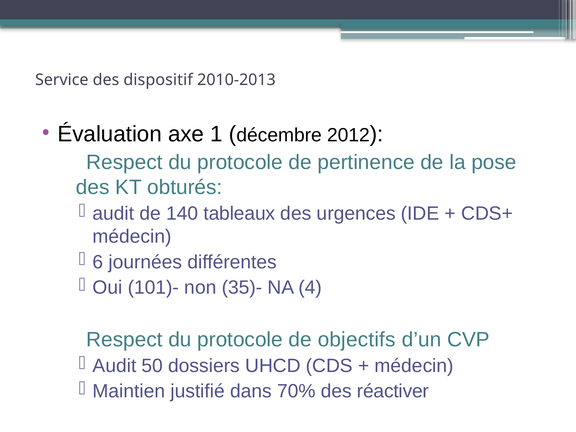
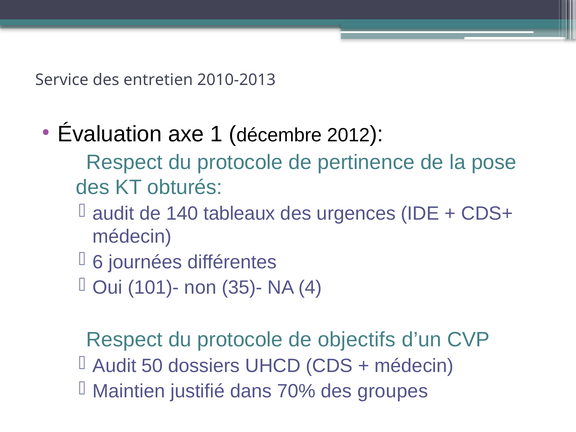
dispositif: dispositif -> entretien
réactiver: réactiver -> groupes
